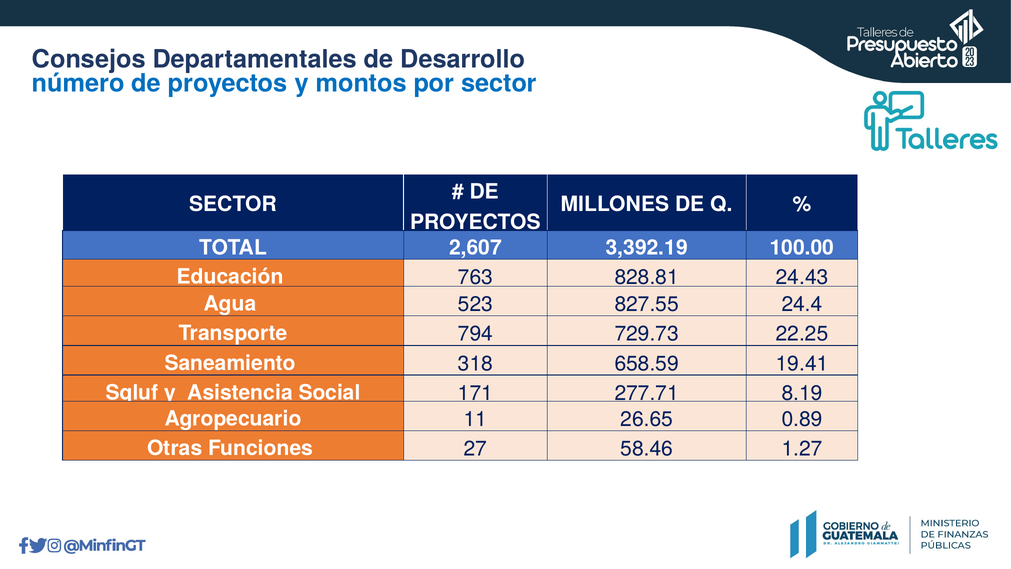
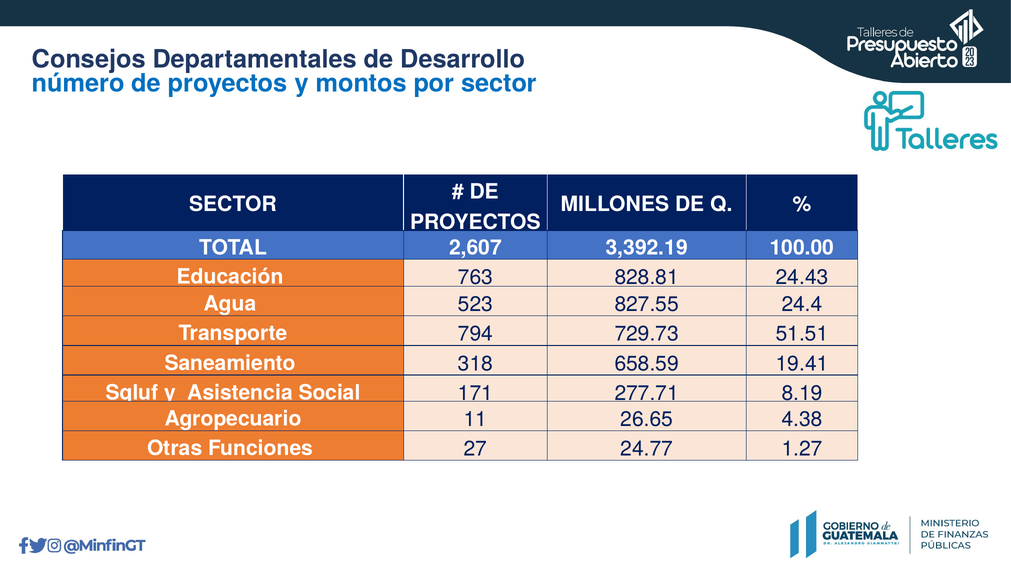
22.25: 22.25 -> 51.51
0.89: 0.89 -> 4.38
58.46: 58.46 -> 24.77
